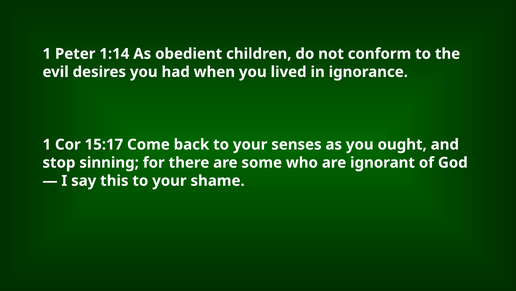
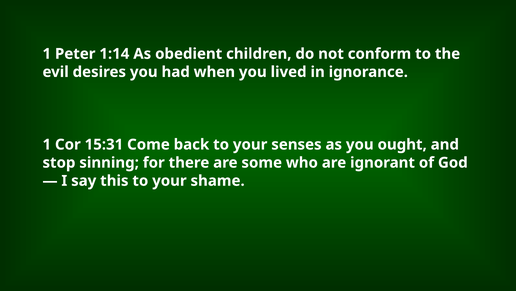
15:17: 15:17 -> 15:31
